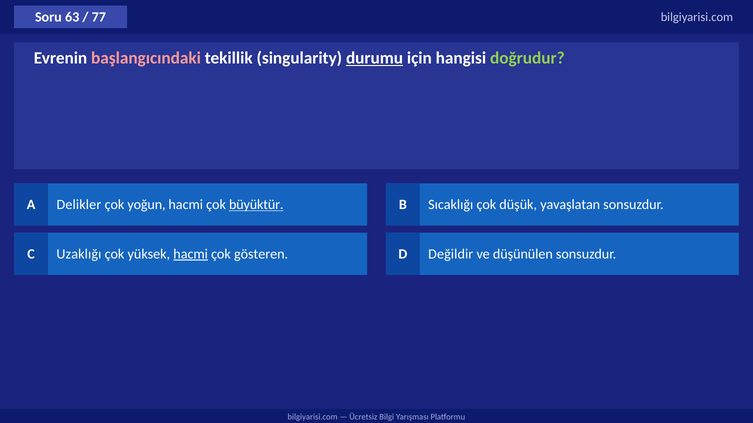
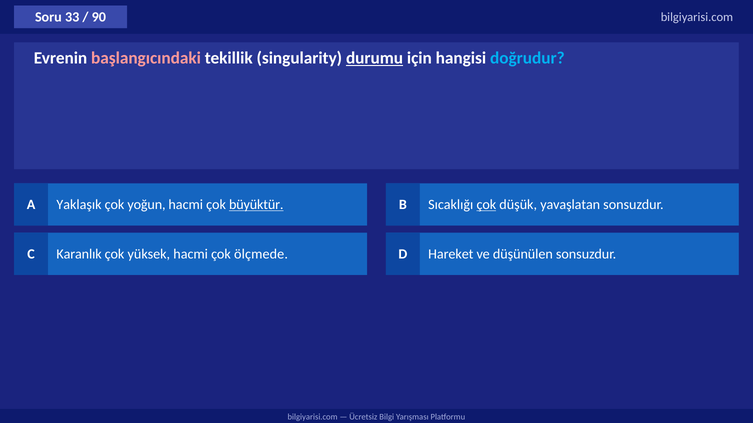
63: 63 -> 33
77: 77 -> 90
doğrudur colour: light green -> light blue
Delikler: Delikler -> Yaklaşık
çok at (486, 205) underline: none -> present
Uzaklığı: Uzaklığı -> Karanlık
hacmi at (191, 254) underline: present -> none
gösteren: gösteren -> ölçmede
Değildir: Değildir -> Hareket
